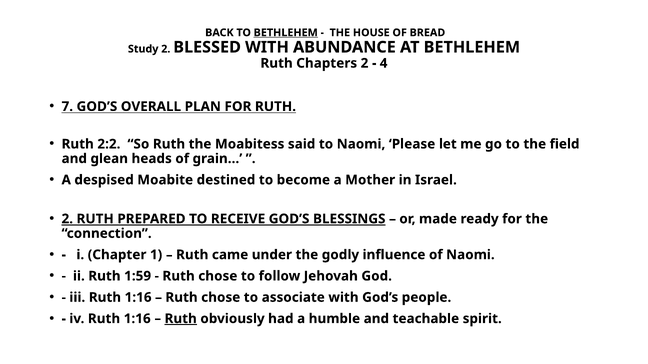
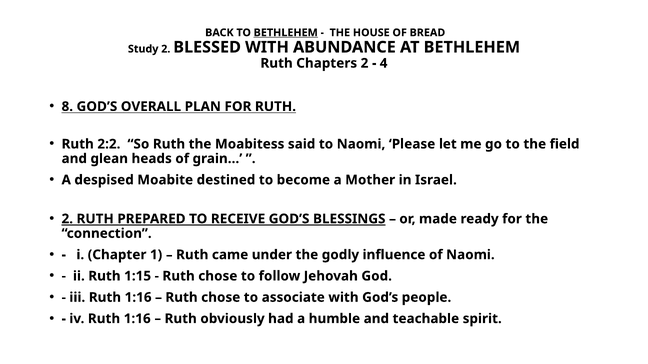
7: 7 -> 8
1:59: 1:59 -> 1:15
Ruth at (181, 319) underline: present -> none
